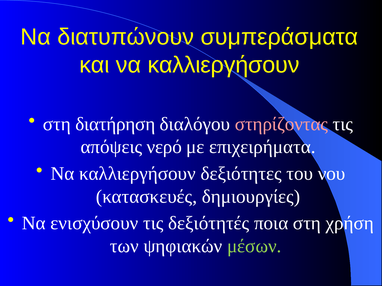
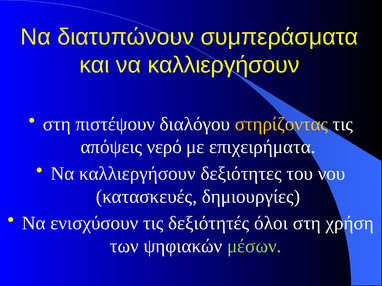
διατήρηση: διατήρηση -> πιστέψουν
στηρίζοντας colour: pink -> yellow
ποια: ποια -> όλοι
